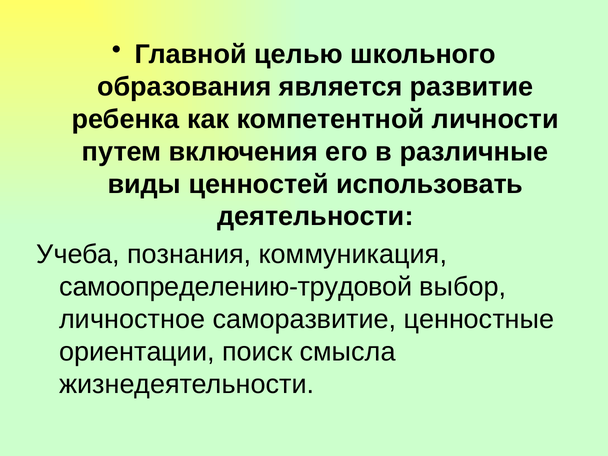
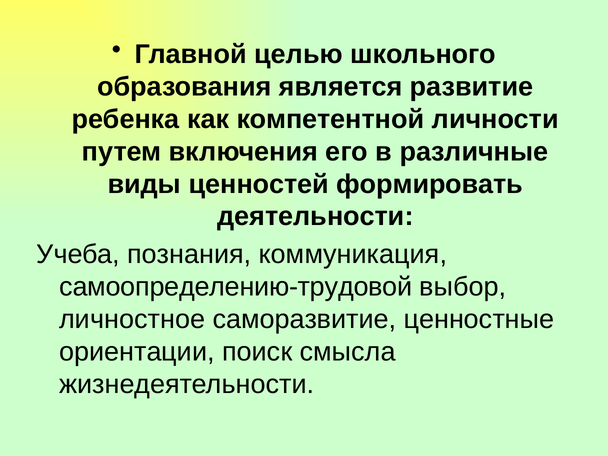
использовать: использовать -> формировать
